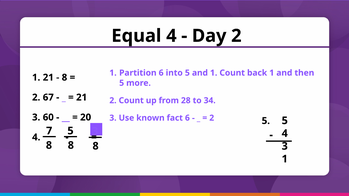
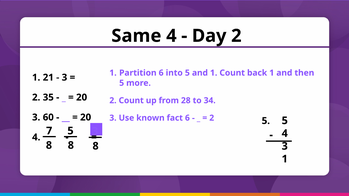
Equal: Equal -> Same
8 at (64, 78): 8 -> 3
67: 67 -> 35
21 at (82, 98): 21 -> 20
